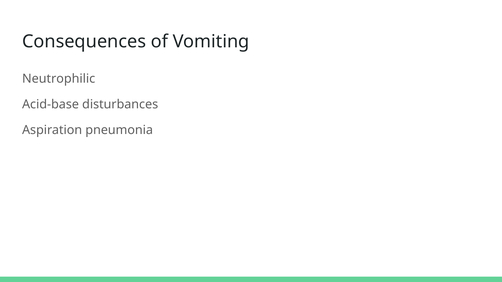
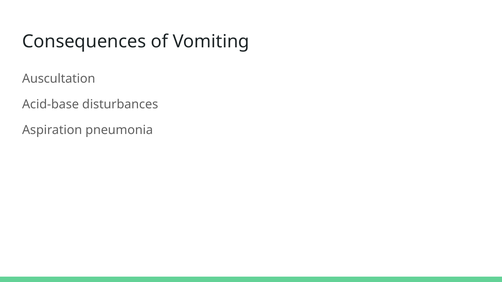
Neutrophilic: Neutrophilic -> Auscultation
